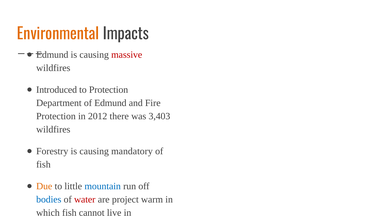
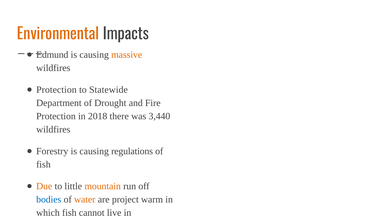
massive colour: red -> orange
Introduced at (57, 90): Introduced -> Protection
to Protection: Protection -> Statewide
of Edmund: Edmund -> Drought
2012: 2012 -> 2018
3,403: 3,403 -> 3,440
mandatory: mandatory -> regulations
mountain colour: blue -> orange
water colour: red -> orange
